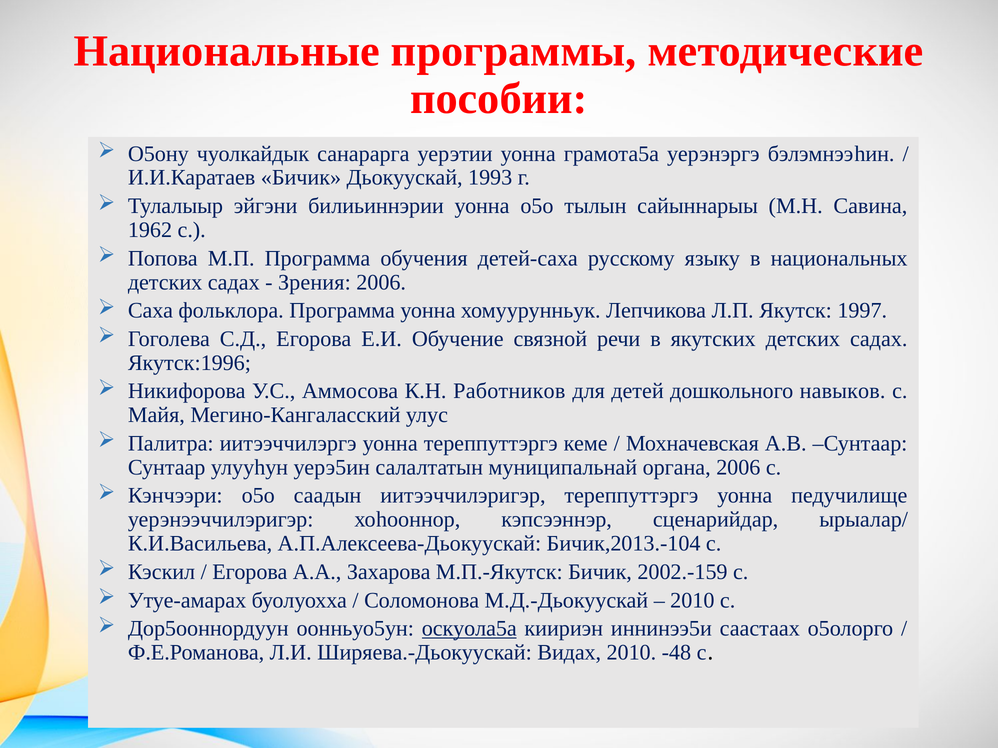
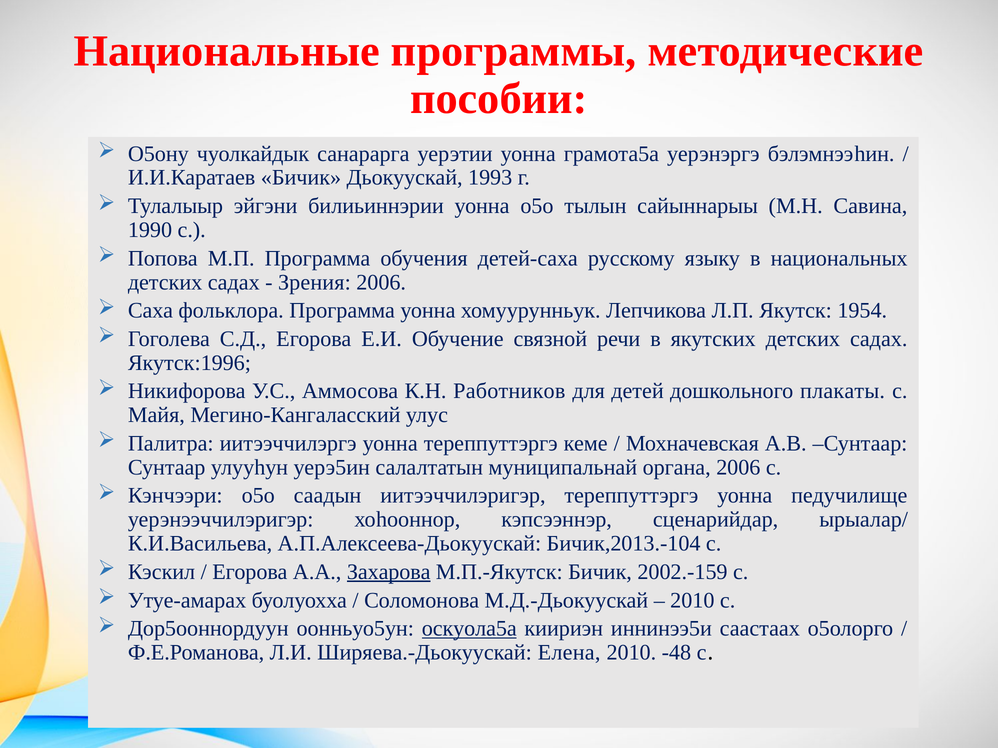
1962: 1962 -> 1990
1997: 1997 -> 1954
навыков: навыков -> плакаты
Захарова underline: none -> present
Видах: Видах -> Елена
